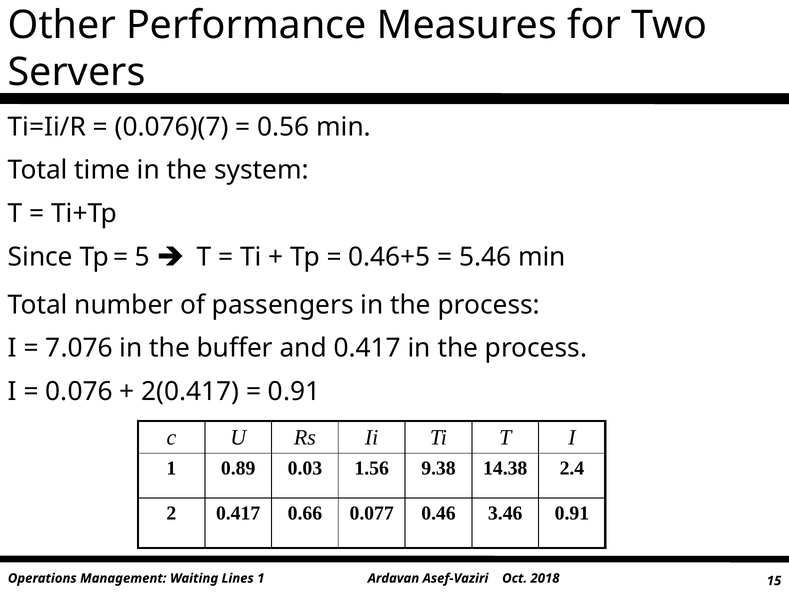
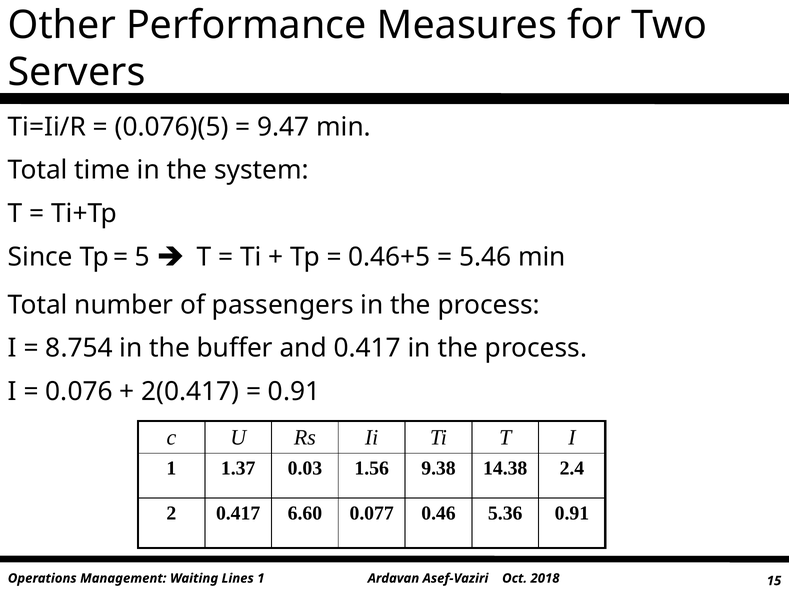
0.076)(7: 0.076)(7 -> 0.076)(5
0.56: 0.56 -> 9.47
7.076: 7.076 -> 8.754
0.89: 0.89 -> 1.37
0.66: 0.66 -> 6.60
3.46: 3.46 -> 5.36
